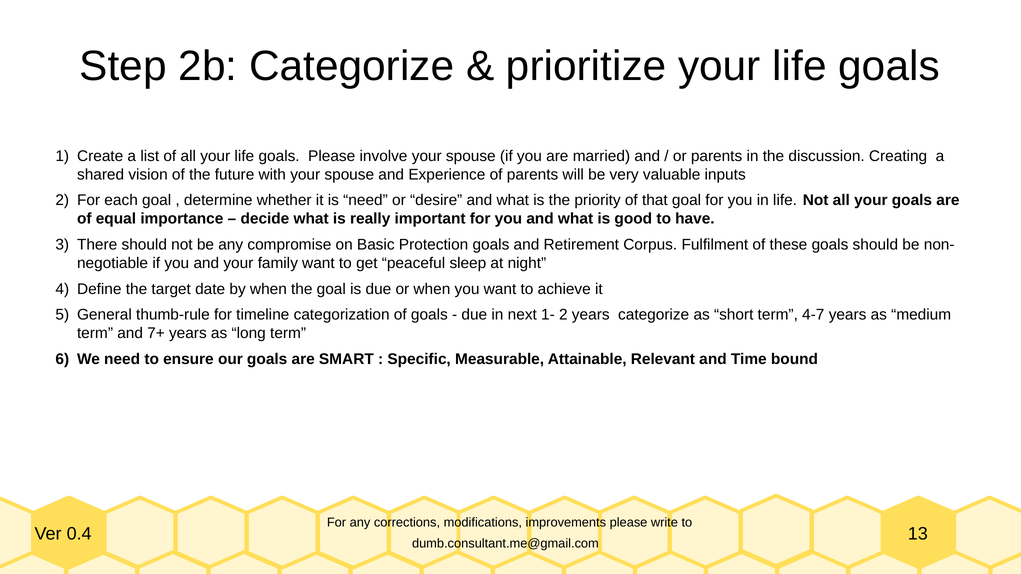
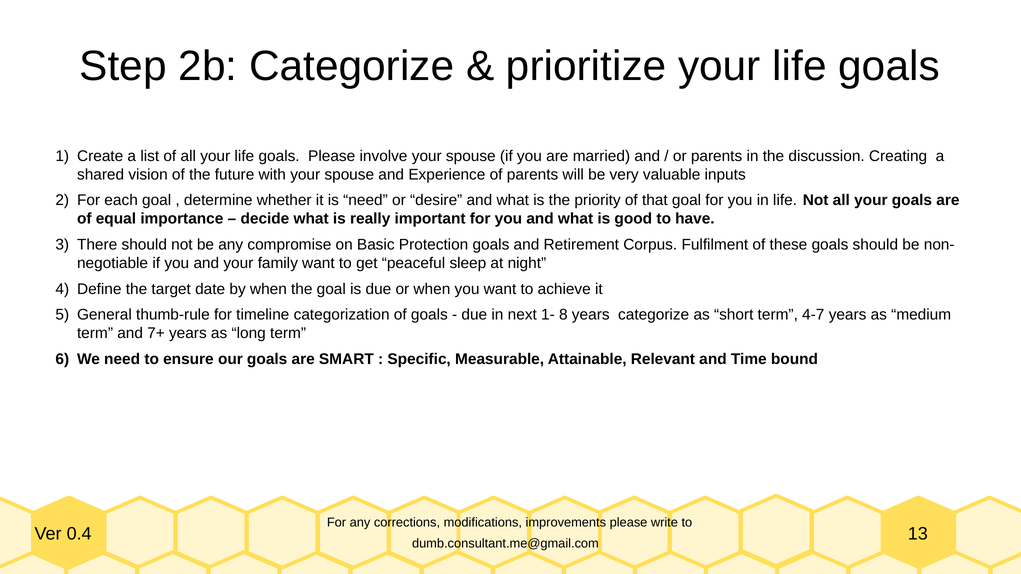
1- 2: 2 -> 8
